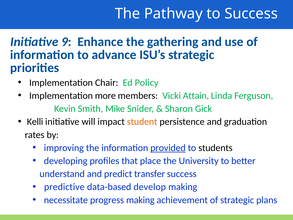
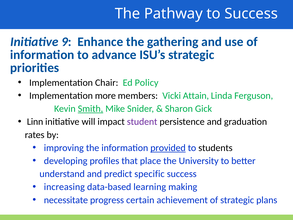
Smith underline: none -> present
Kelli: Kelli -> Linn
student colour: orange -> purple
transfer: transfer -> specific
predictive: predictive -> increasing
develop: develop -> learning
progress making: making -> certain
